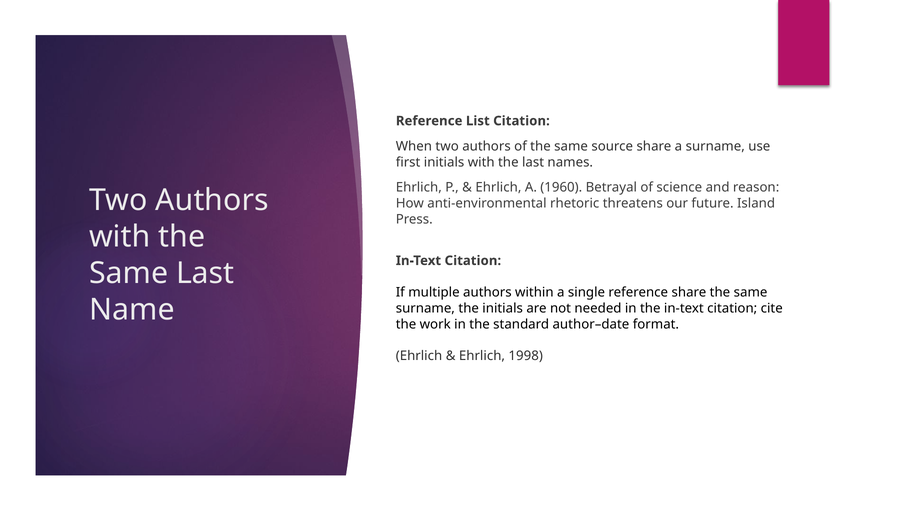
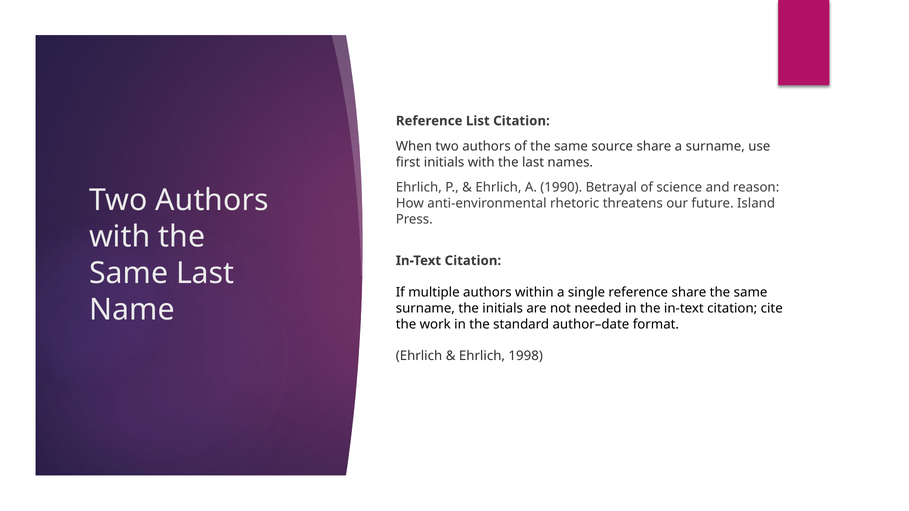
1960: 1960 -> 1990
